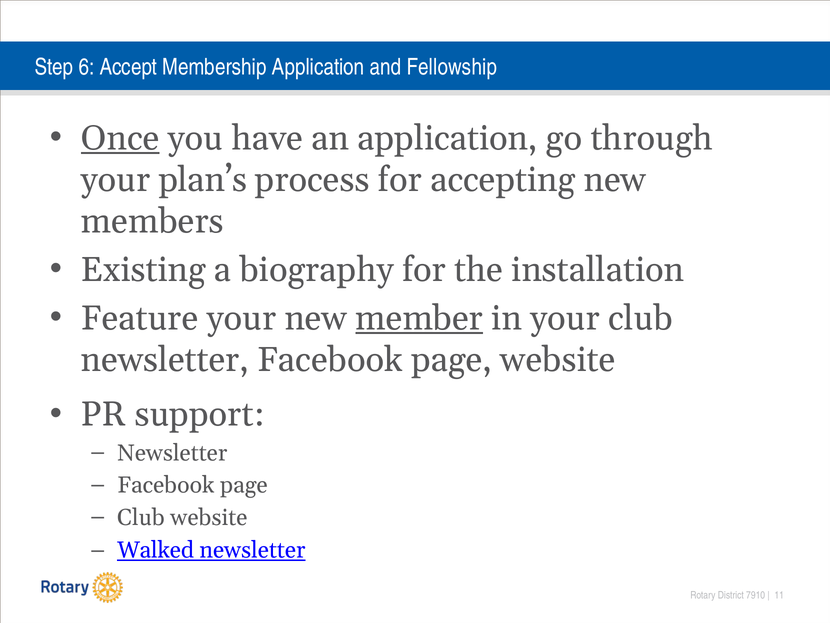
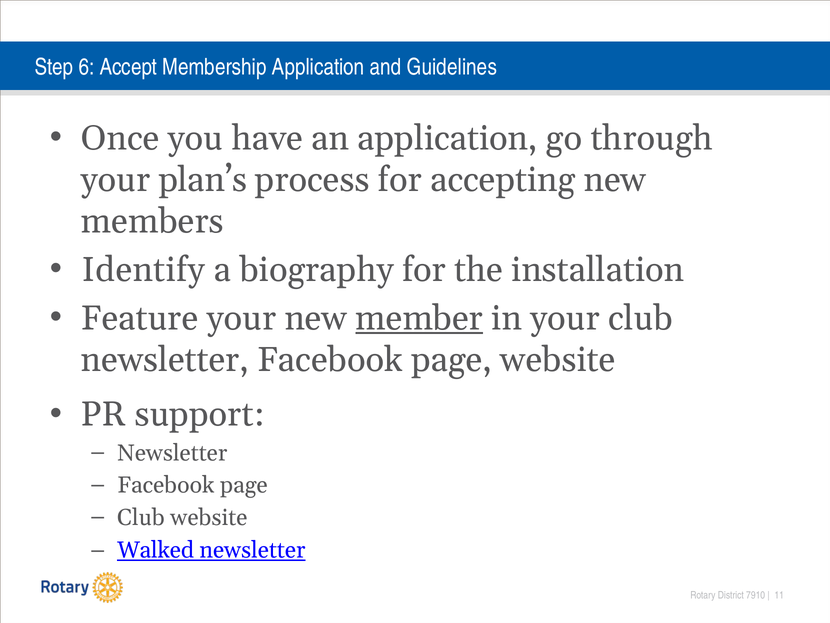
Fellowship: Fellowship -> Guidelines
Once underline: present -> none
Existing: Existing -> Identify
